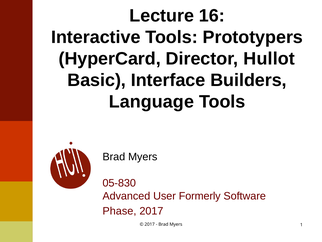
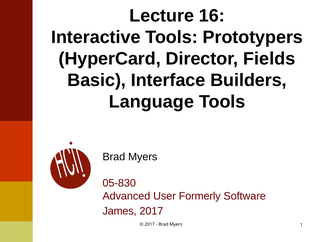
Hullot: Hullot -> Fields
Phase: Phase -> James
